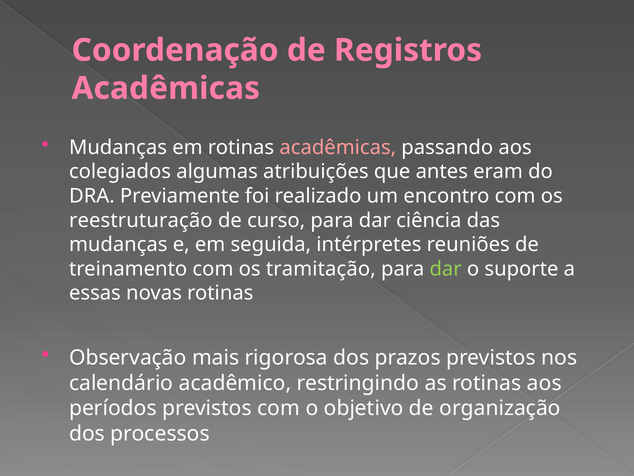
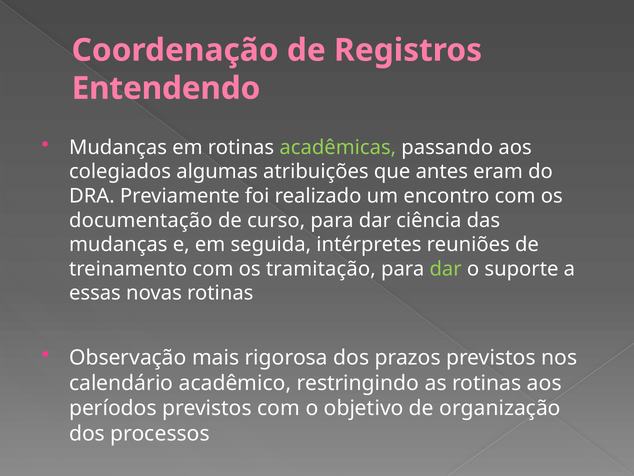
Acadêmicas at (166, 88): Acadêmicas -> Entendendo
acadêmicas at (338, 147) colour: pink -> light green
reestruturação: reestruturação -> documentação
